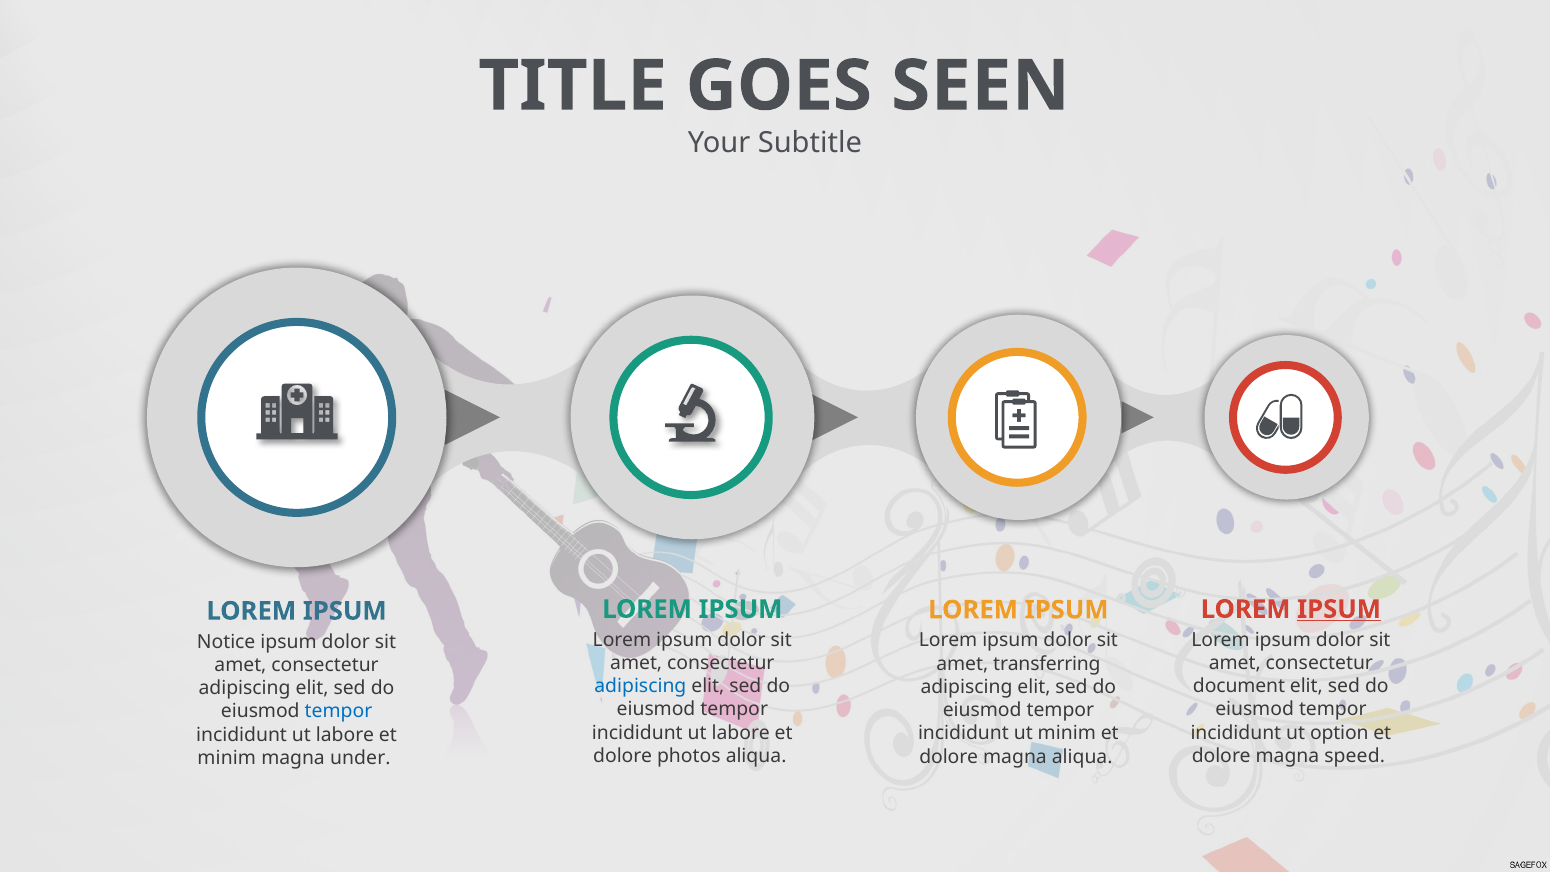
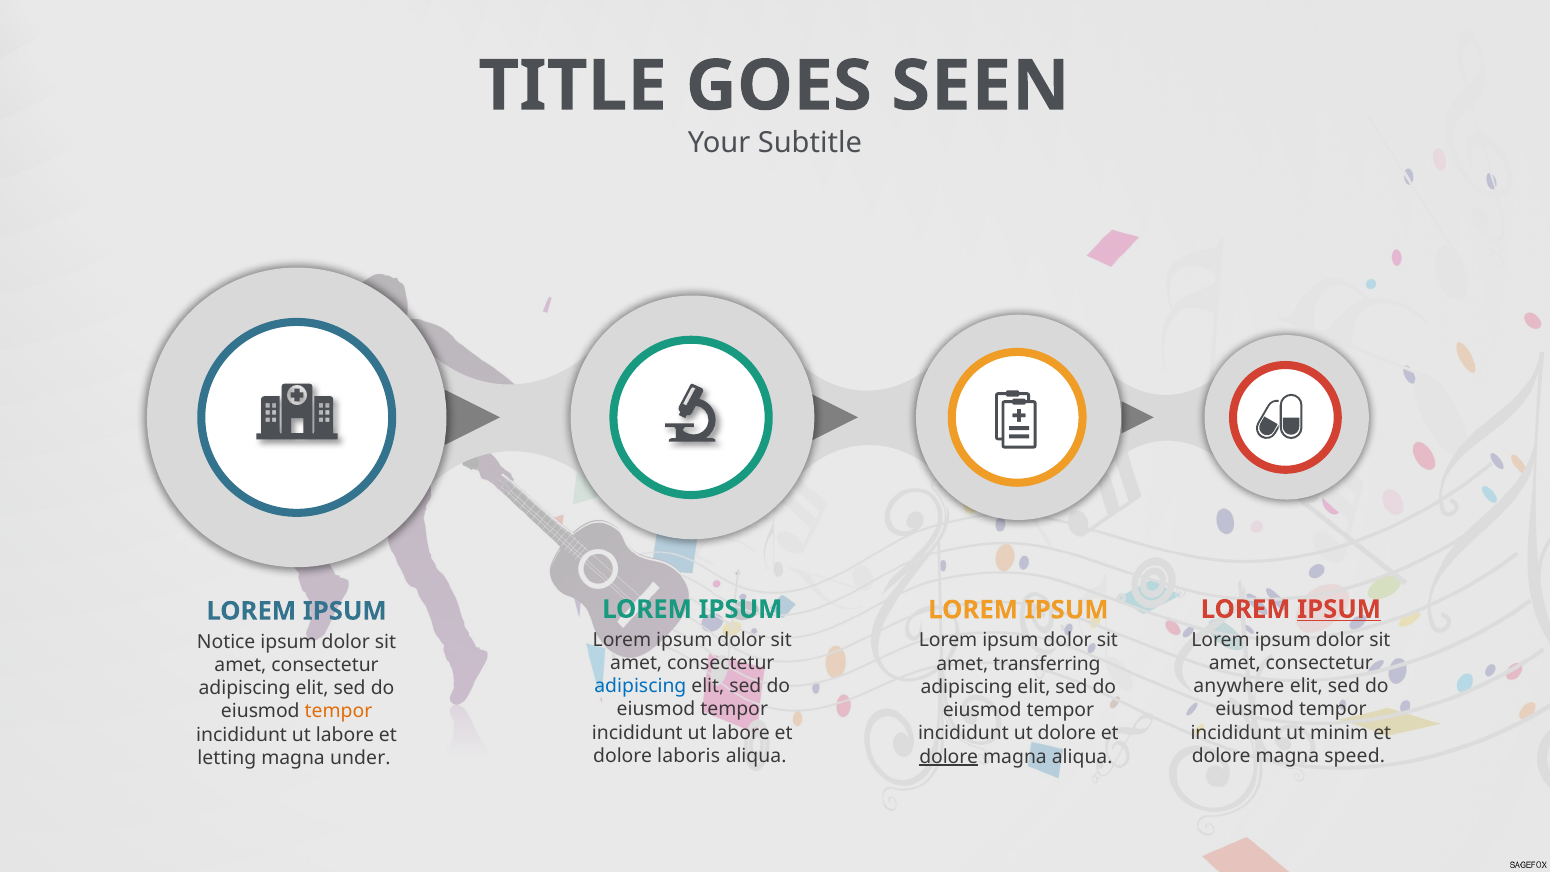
document: document -> anywhere
tempor at (338, 711) colour: blue -> orange
option: option -> minim
ut minim: minim -> dolore
photos: photos -> laboris
dolore at (949, 757) underline: none -> present
minim at (227, 758): minim -> letting
